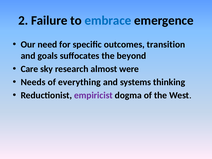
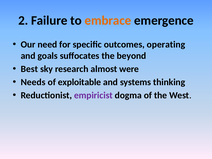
embrace colour: blue -> orange
transition: transition -> operating
Care: Care -> Best
everything: everything -> exploitable
